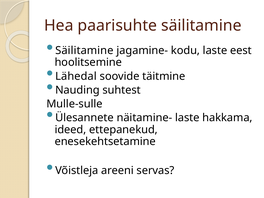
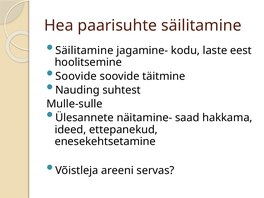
Lähedal at (76, 76): Lähedal -> Soovide
näitamine- laste: laste -> saad
